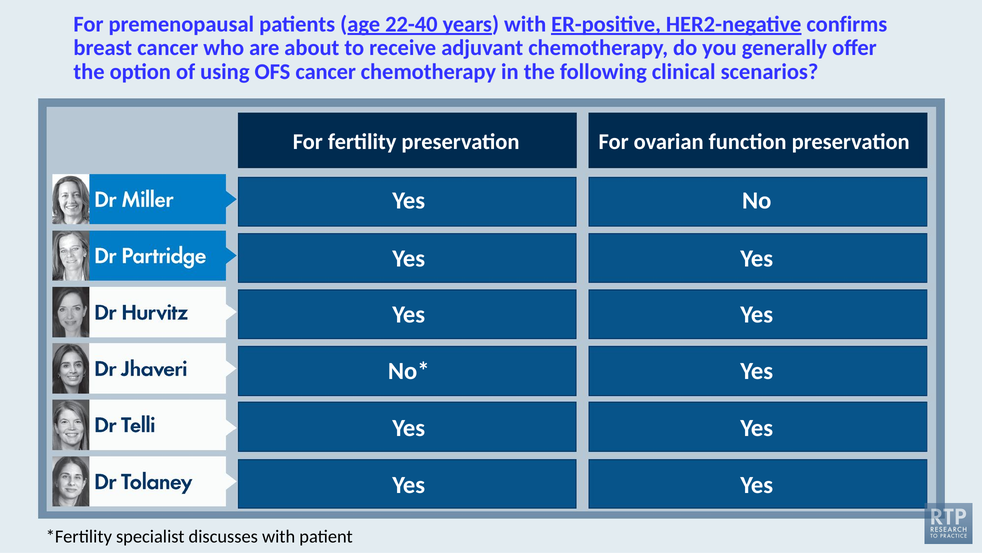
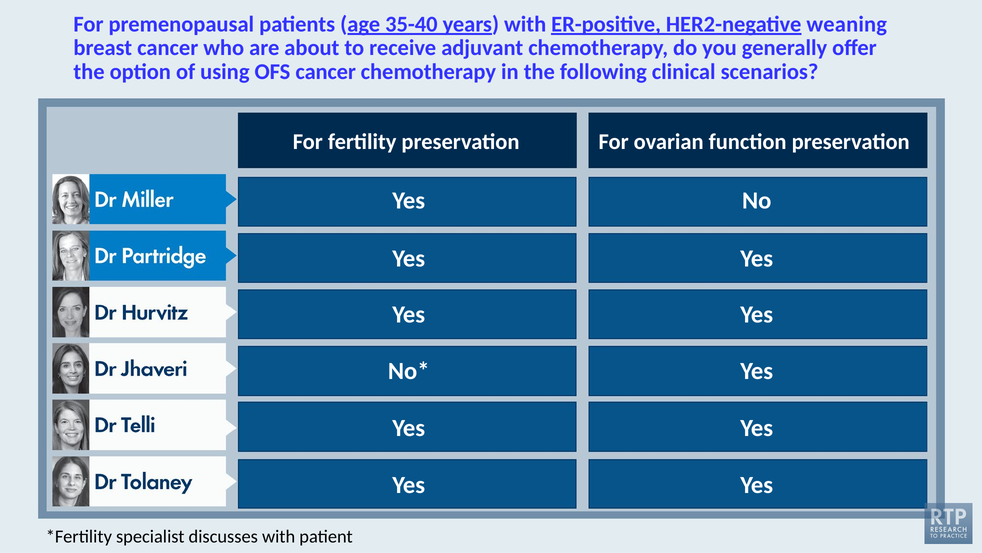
22-40: 22-40 -> 35-40
confirms: confirms -> weaning
